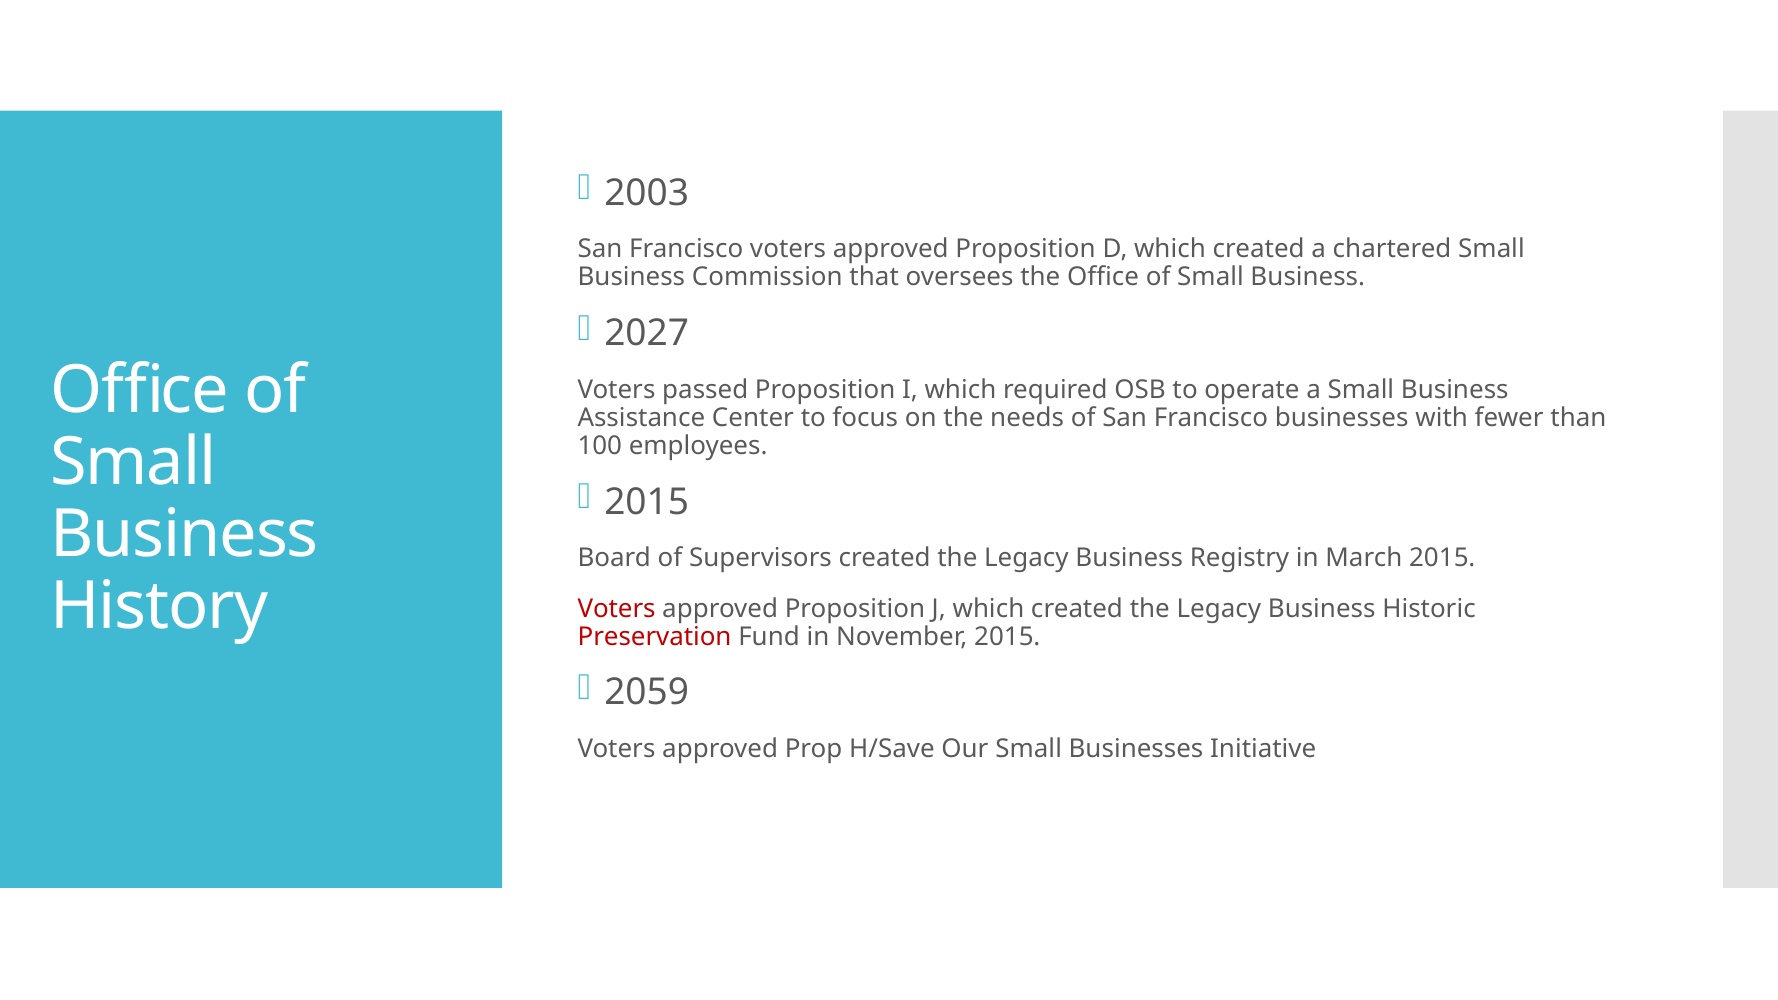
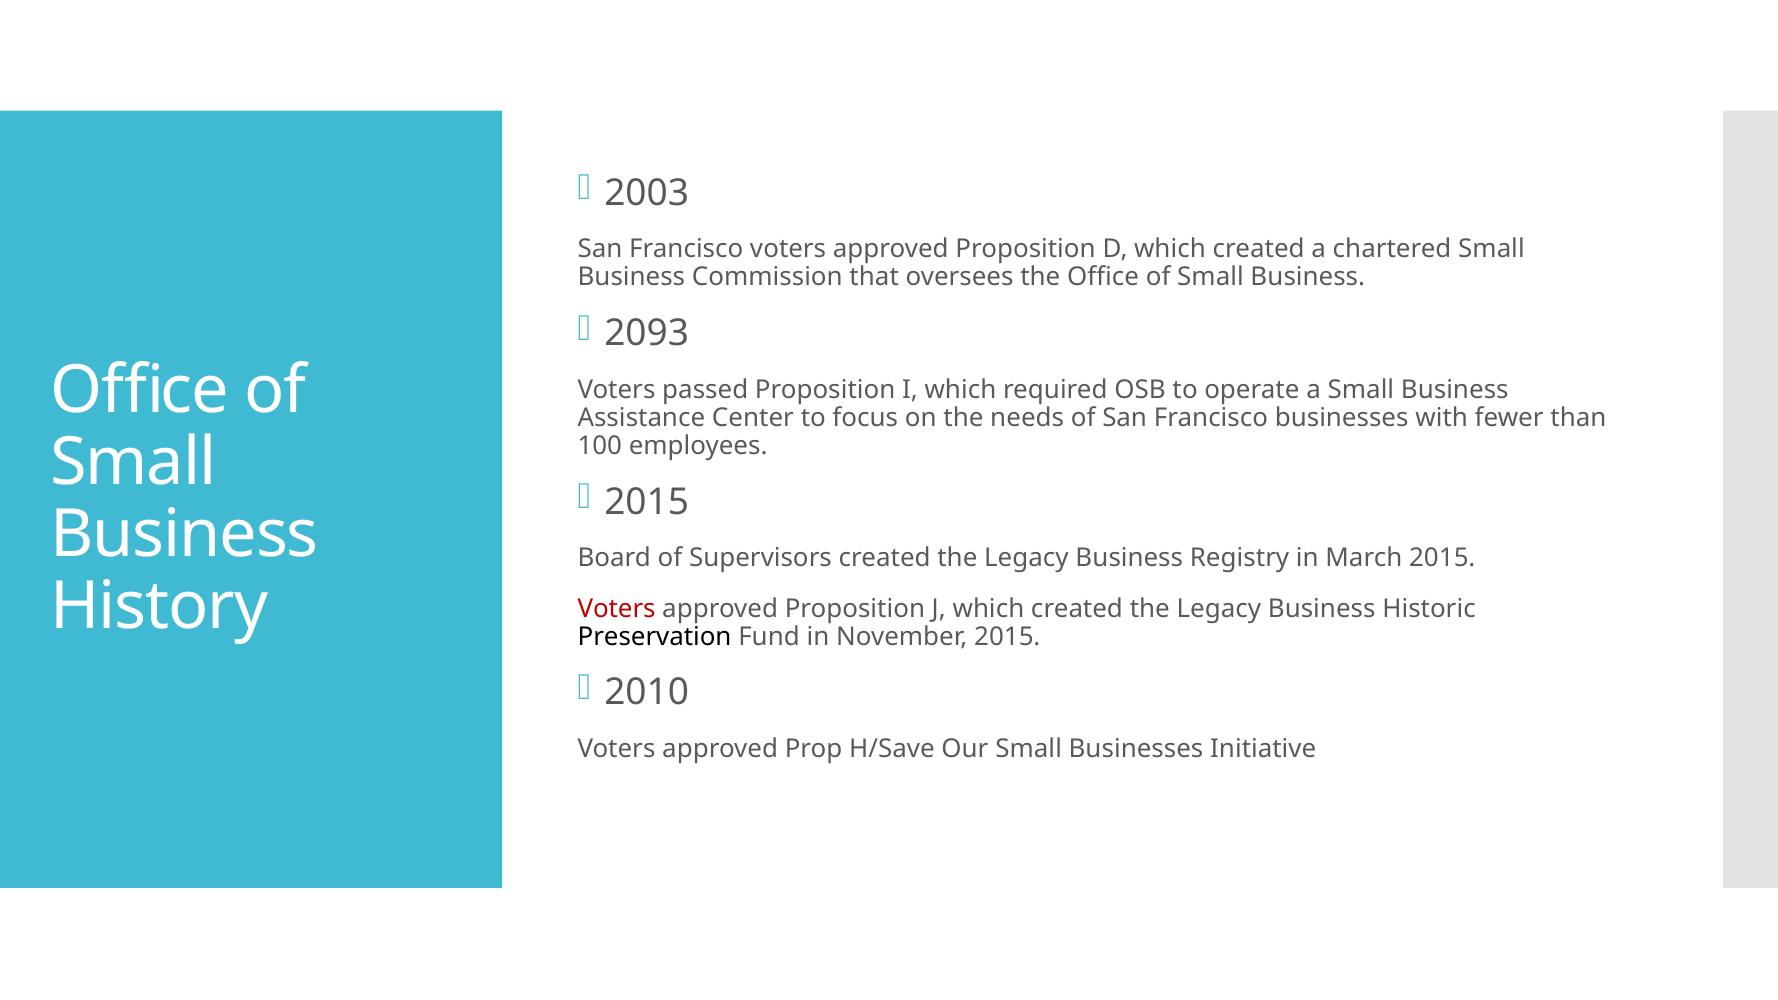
2027: 2027 -> 2093
Preservation colour: red -> black
2059: 2059 -> 2010
